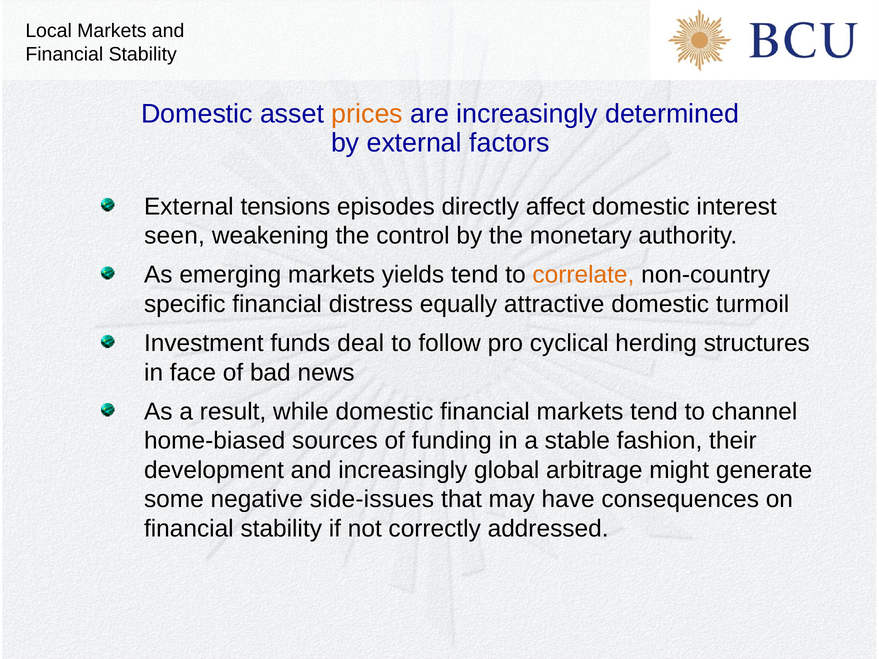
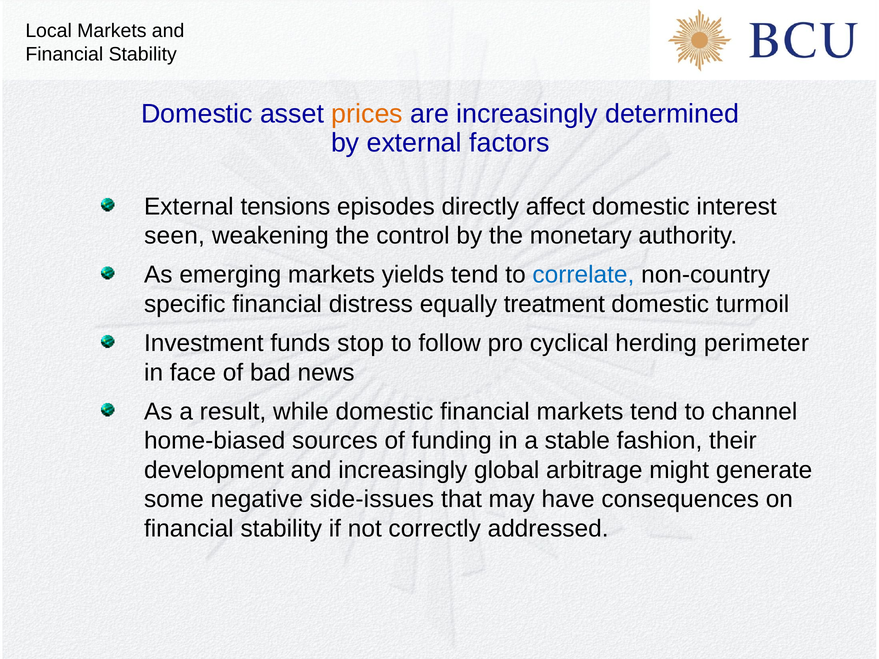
correlate colour: orange -> blue
attractive: attractive -> treatment
deal: deal -> stop
structures: structures -> perimeter
